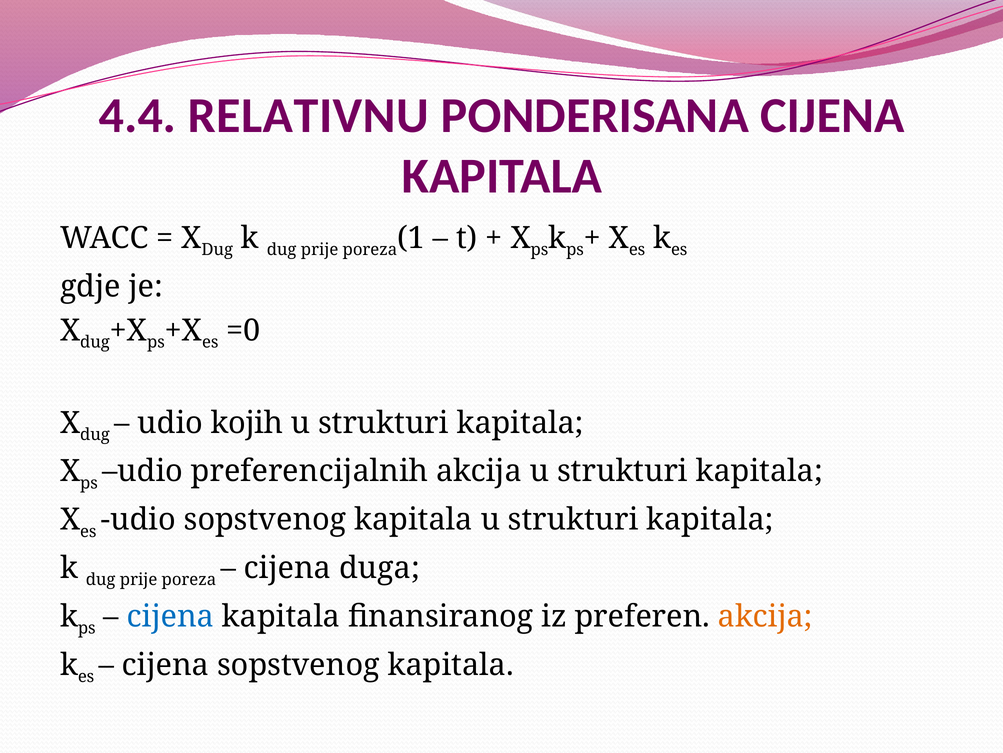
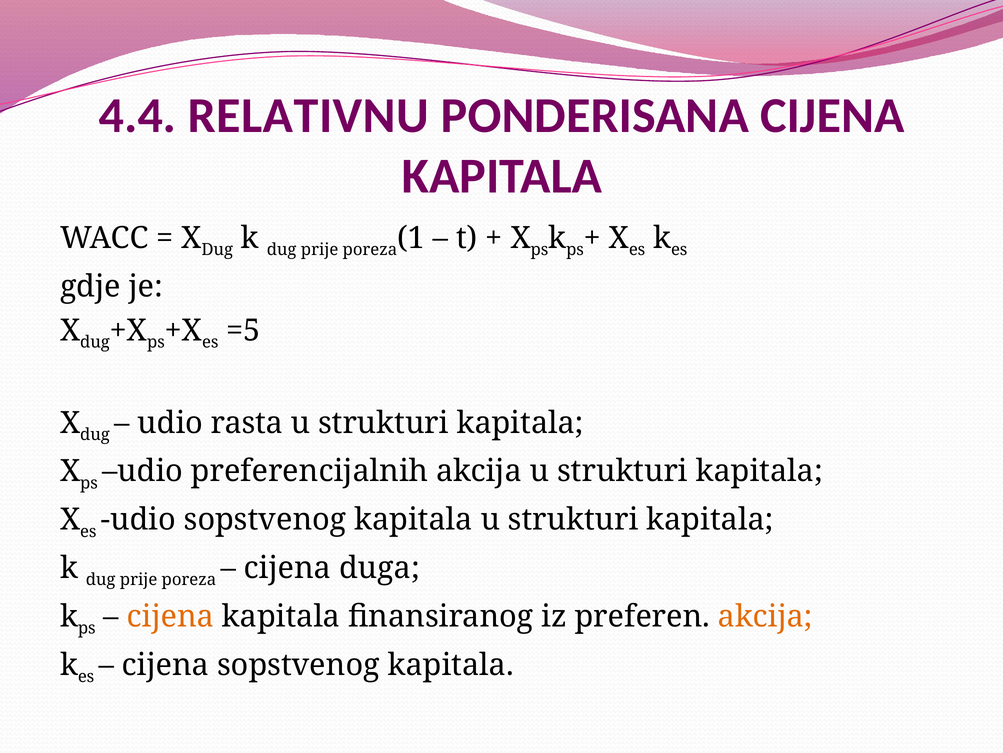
=0: =0 -> =5
kojih: kojih -> rasta
cijena at (170, 616) colour: blue -> orange
